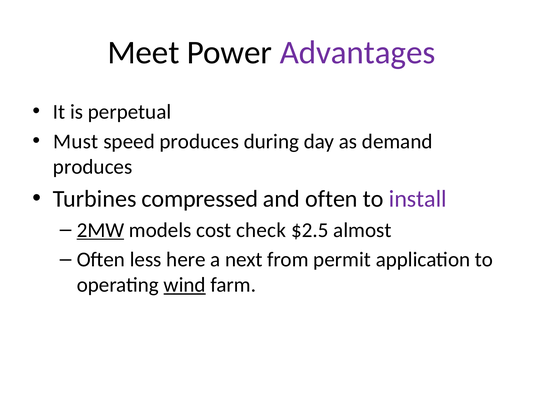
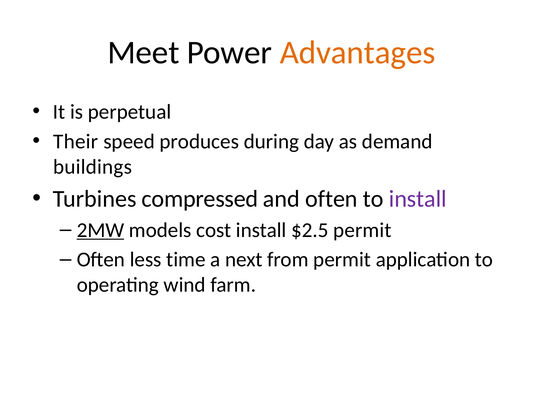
Advantages colour: purple -> orange
Must: Must -> Their
produces at (93, 167): produces -> buildings
cost check: check -> install
$2.5 almost: almost -> permit
here: here -> time
wind underline: present -> none
